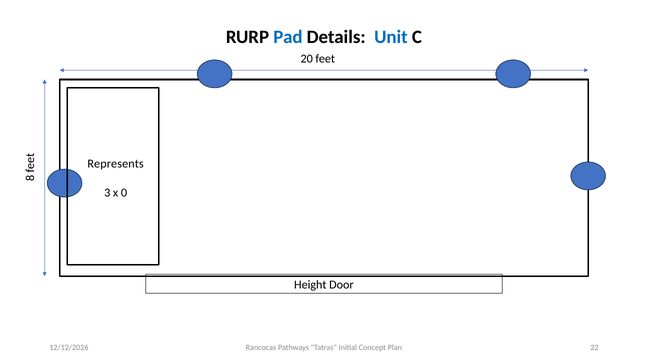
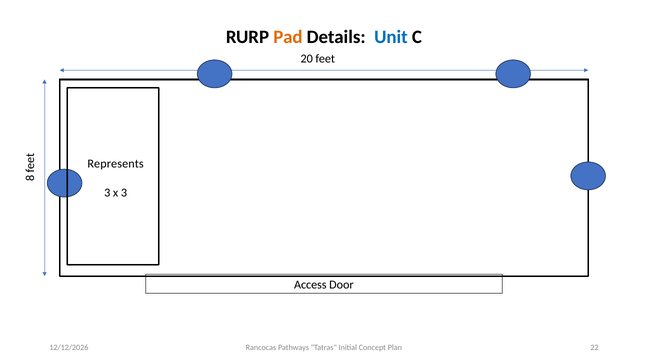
Pad colour: blue -> orange
x 0: 0 -> 3
Height: Height -> Access
